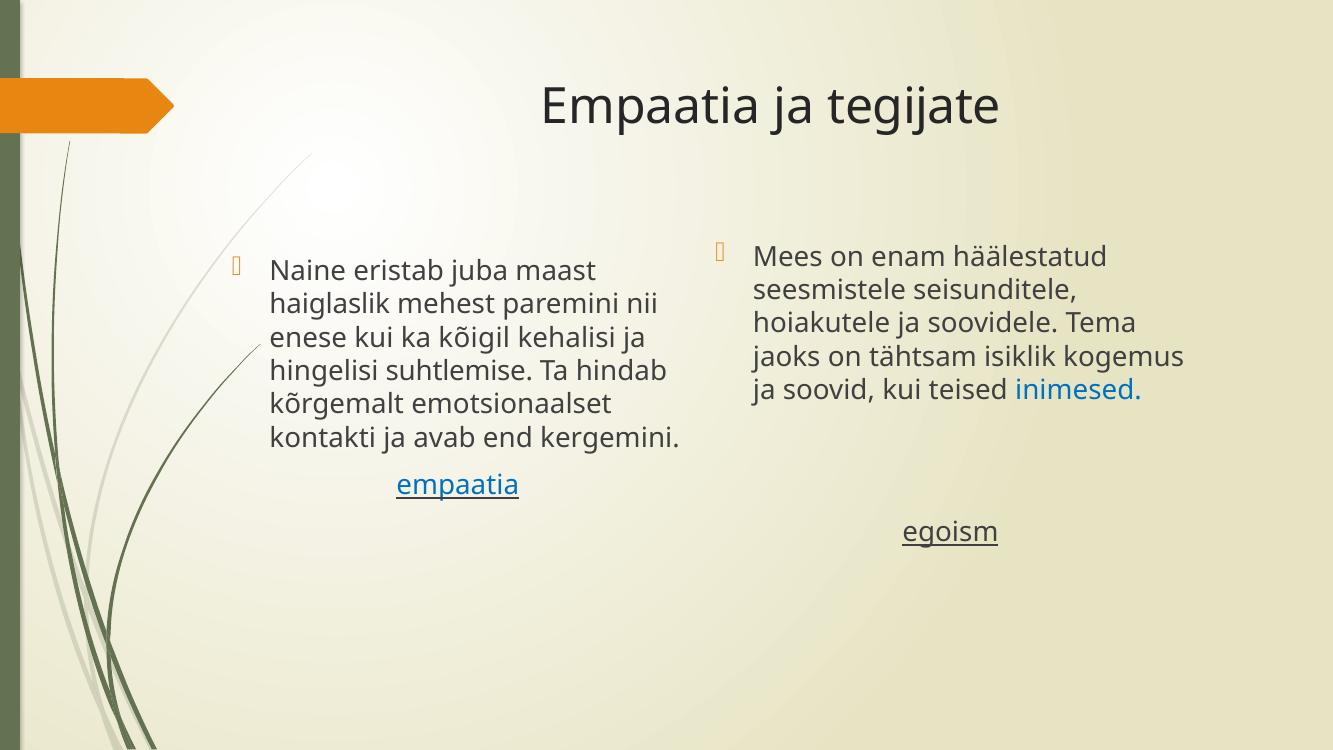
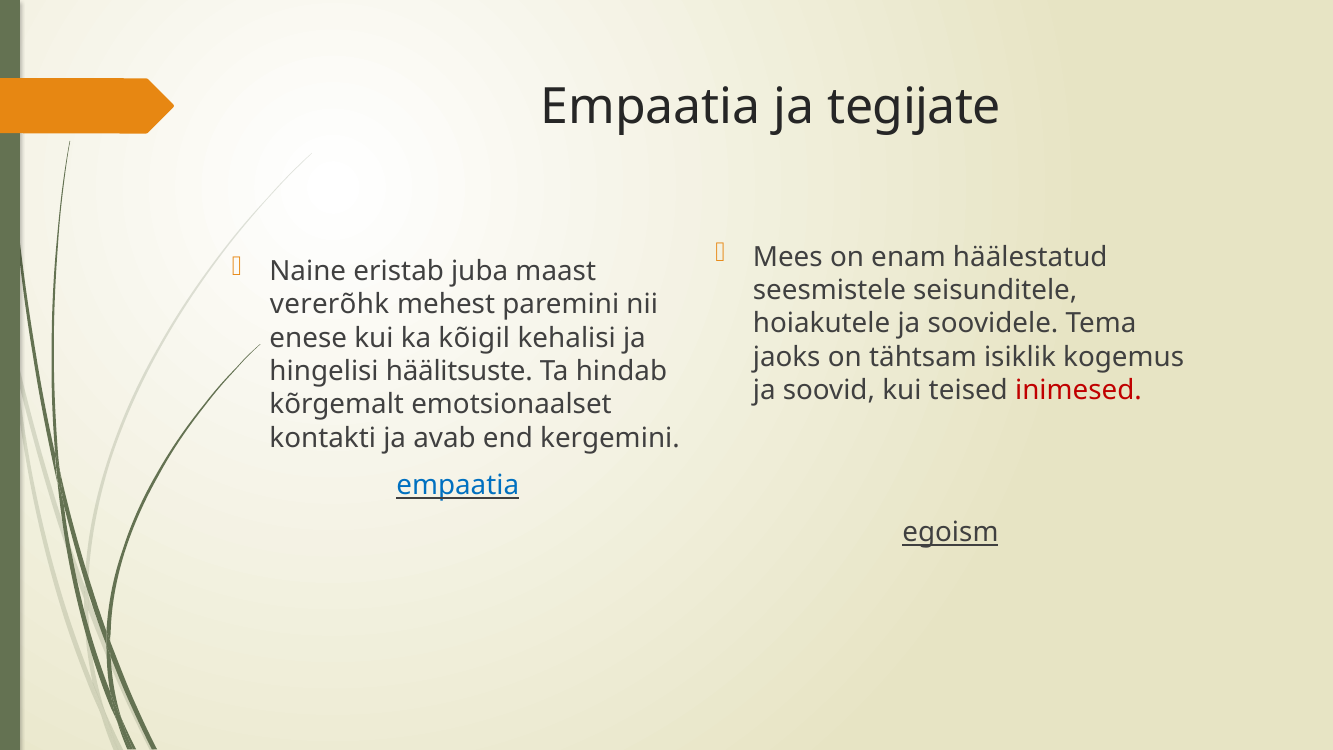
haiglaslik: haiglaslik -> vererõhk
suhtlemise: suhtlemise -> häälitsuste
inimesed colour: blue -> red
